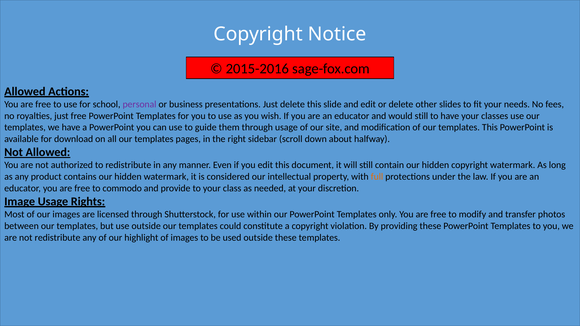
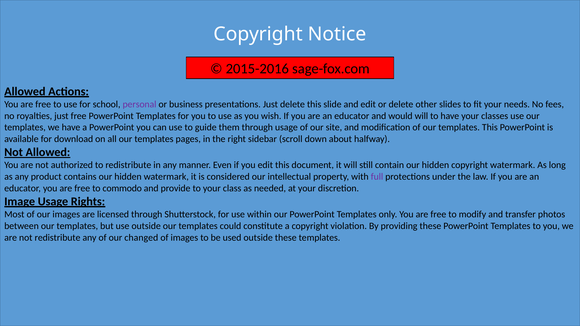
would still: still -> will
full colour: orange -> purple
highlight: highlight -> changed
